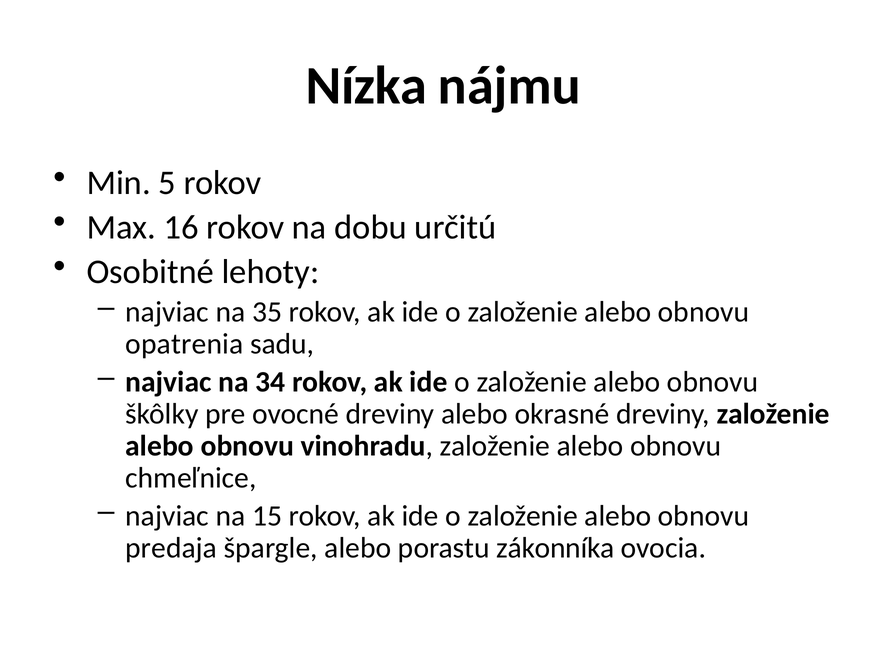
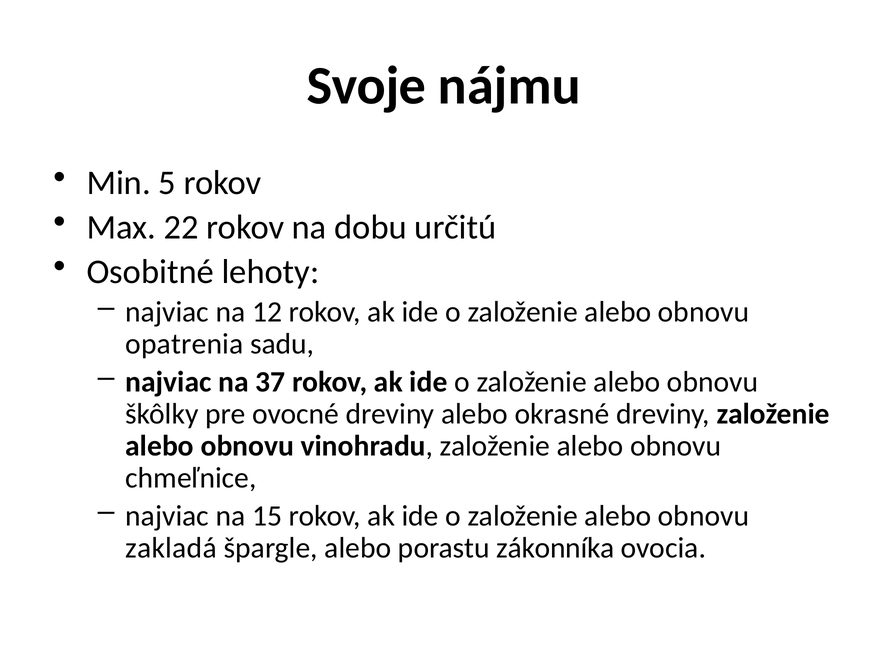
Nízka: Nízka -> Svoje
16: 16 -> 22
35: 35 -> 12
34: 34 -> 37
predaja: predaja -> zakladá
